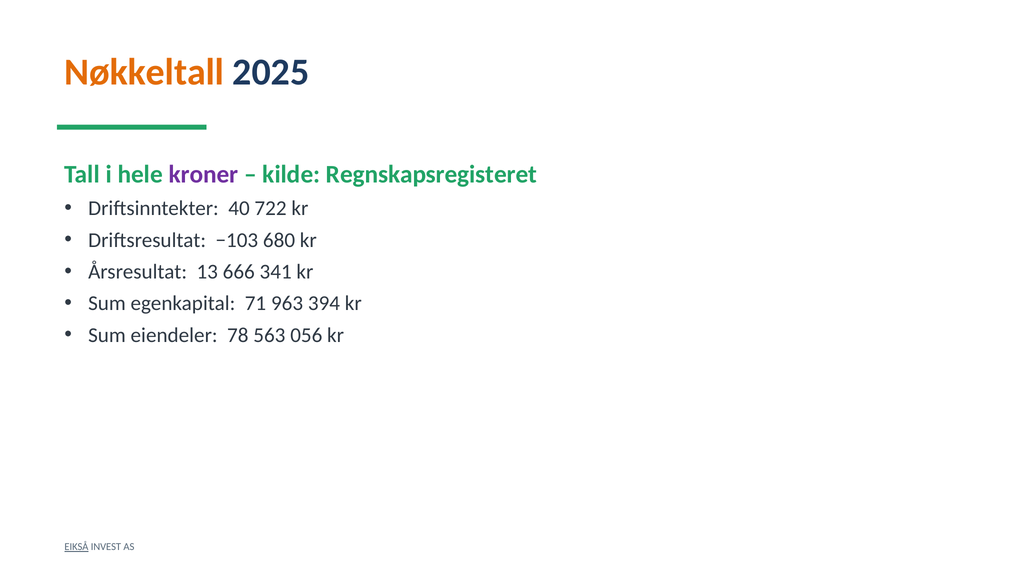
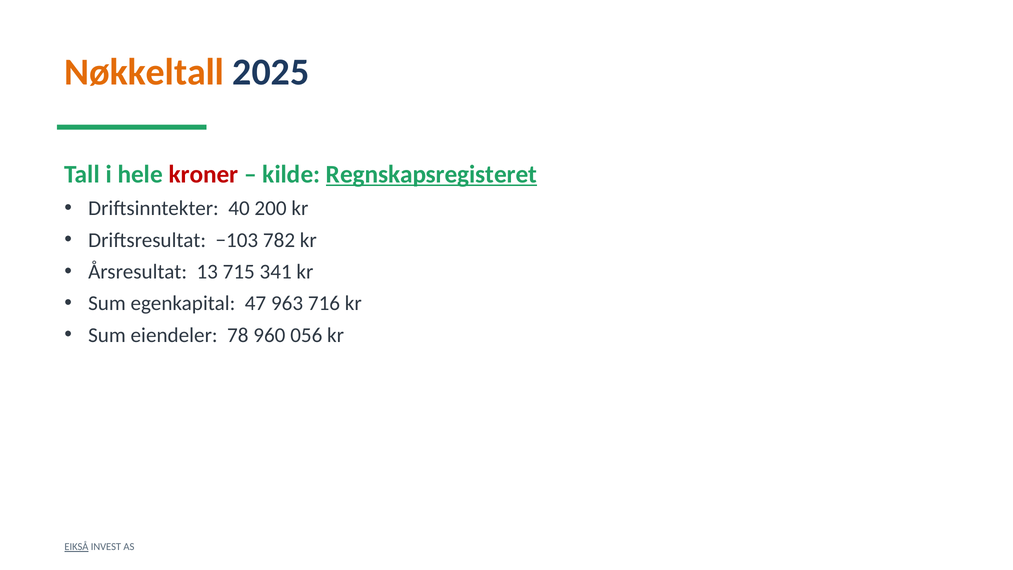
kroner colour: purple -> red
Regnskapsregisteret underline: none -> present
722: 722 -> 200
680: 680 -> 782
666: 666 -> 715
71: 71 -> 47
394: 394 -> 716
563: 563 -> 960
